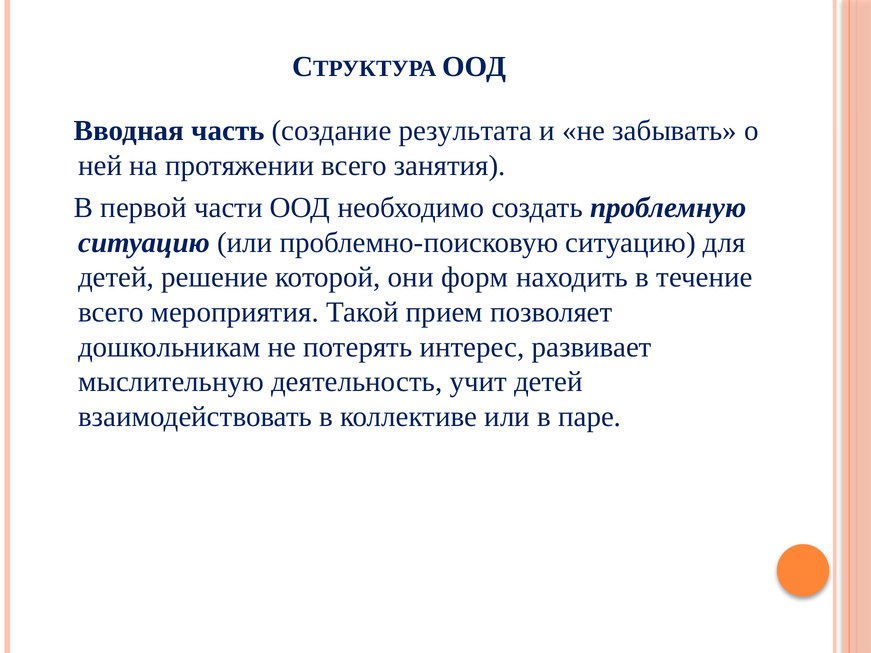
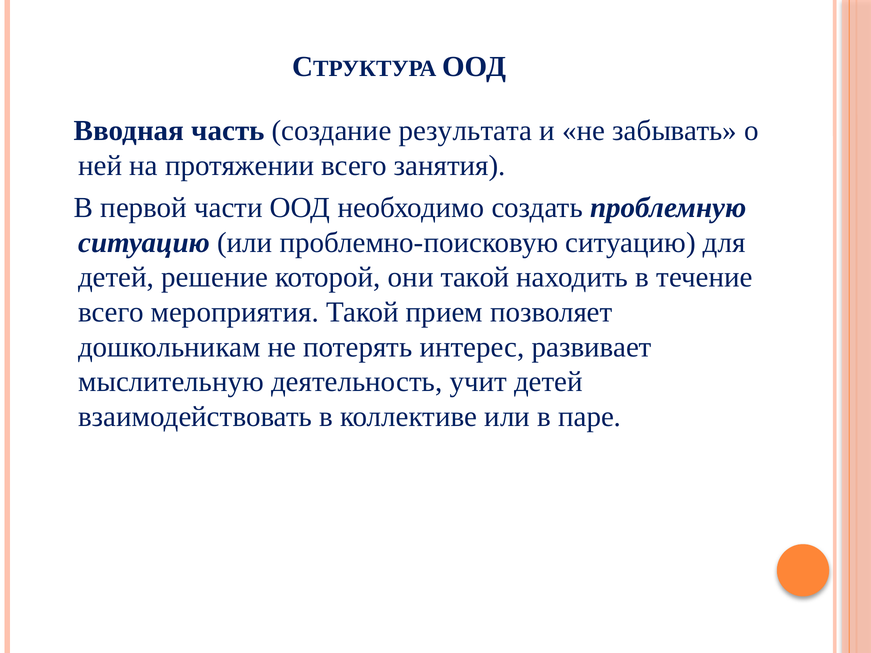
они форм: форм -> такой
